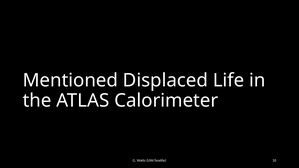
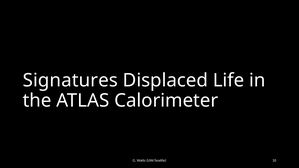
Mentioned: Mentioned -> Signatures
